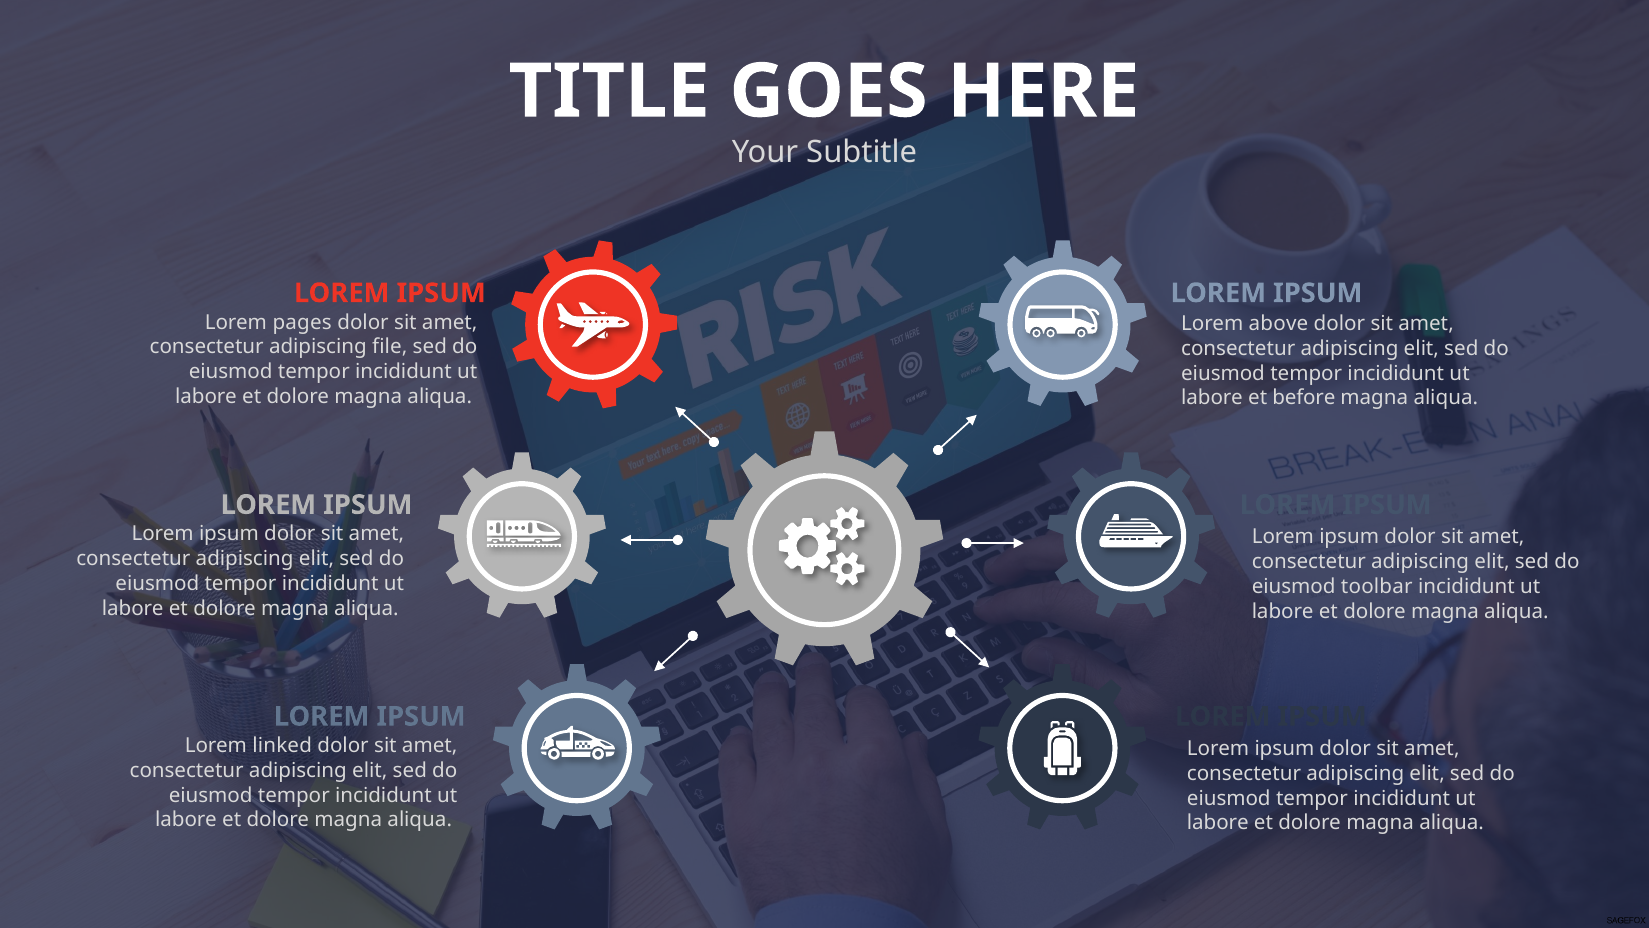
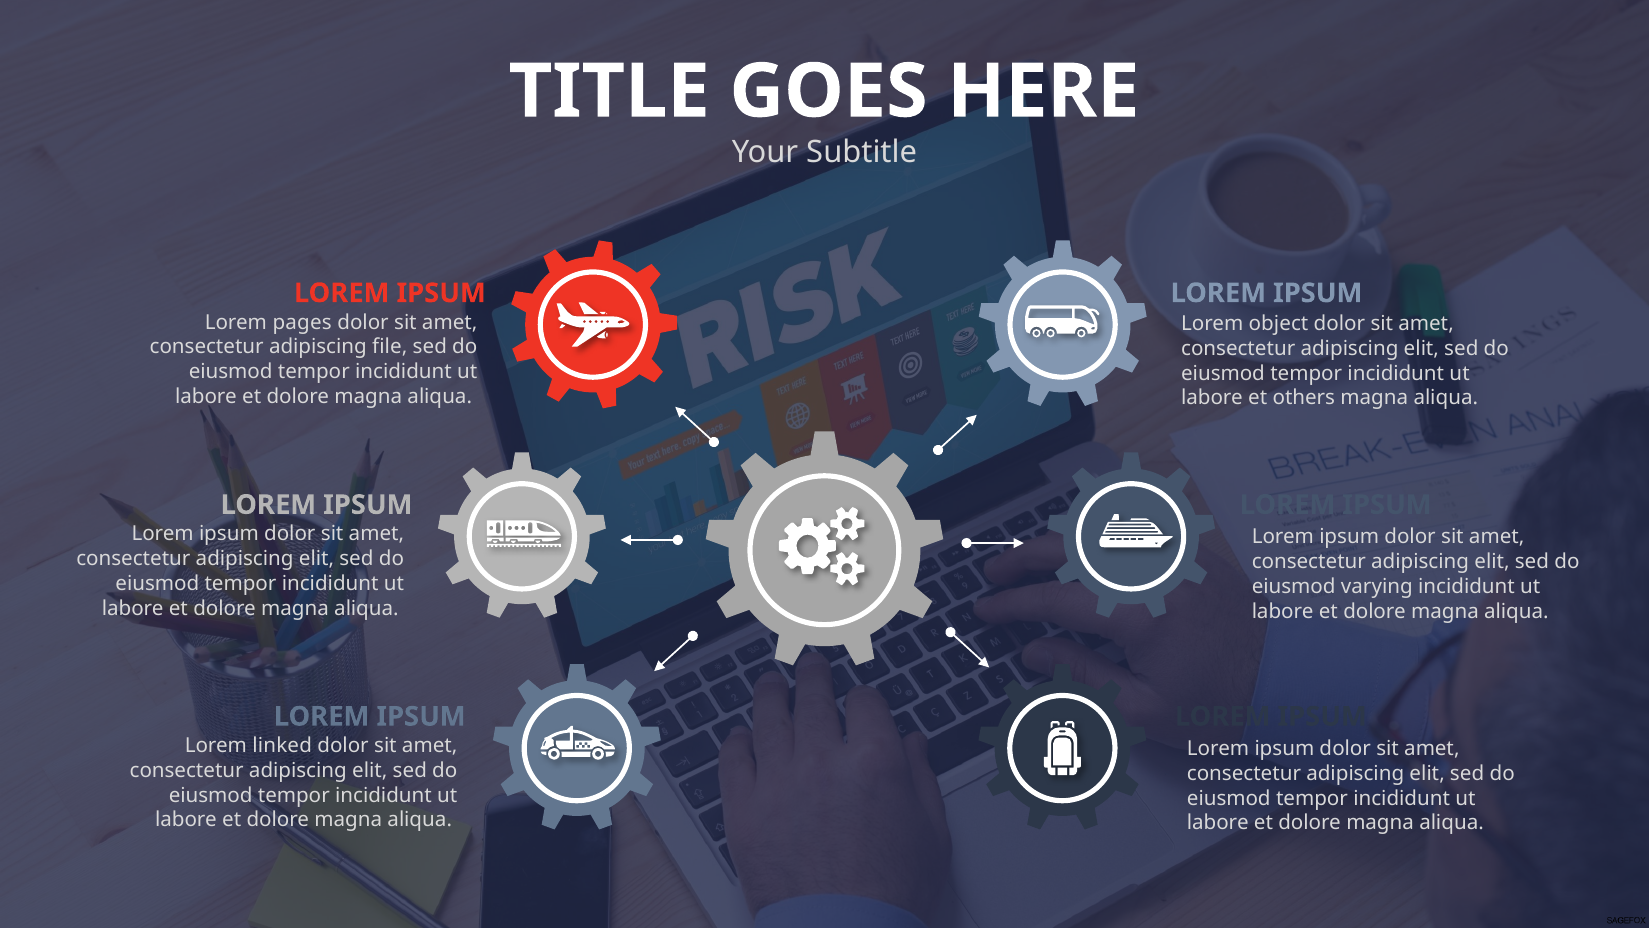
above: above -> object
before: before -> others
toolbar: toolbar -> varying
